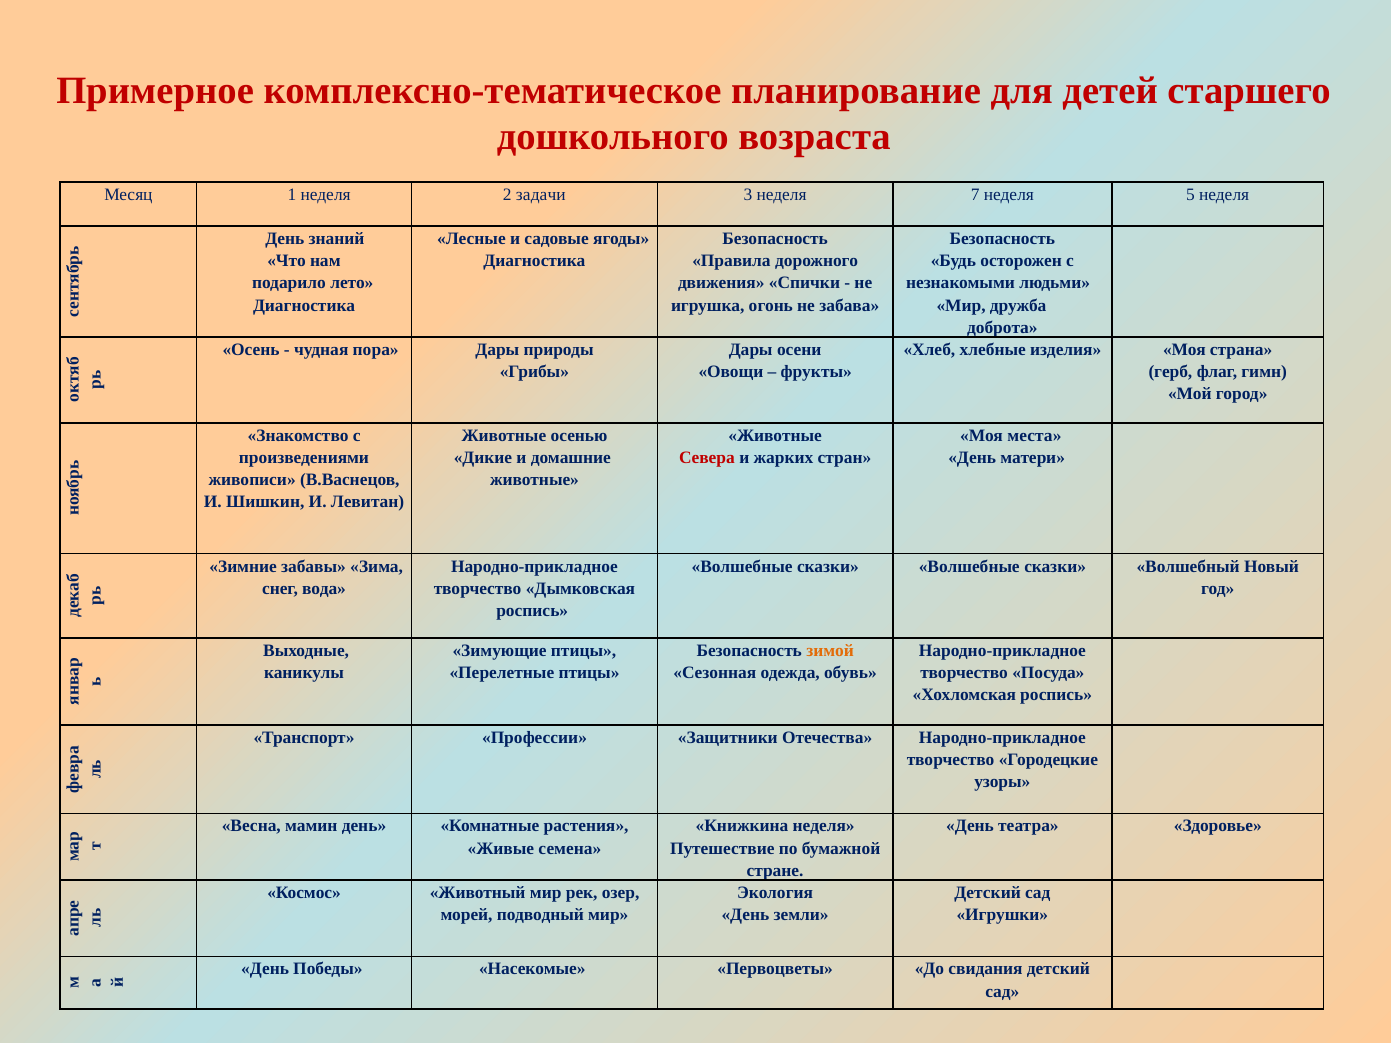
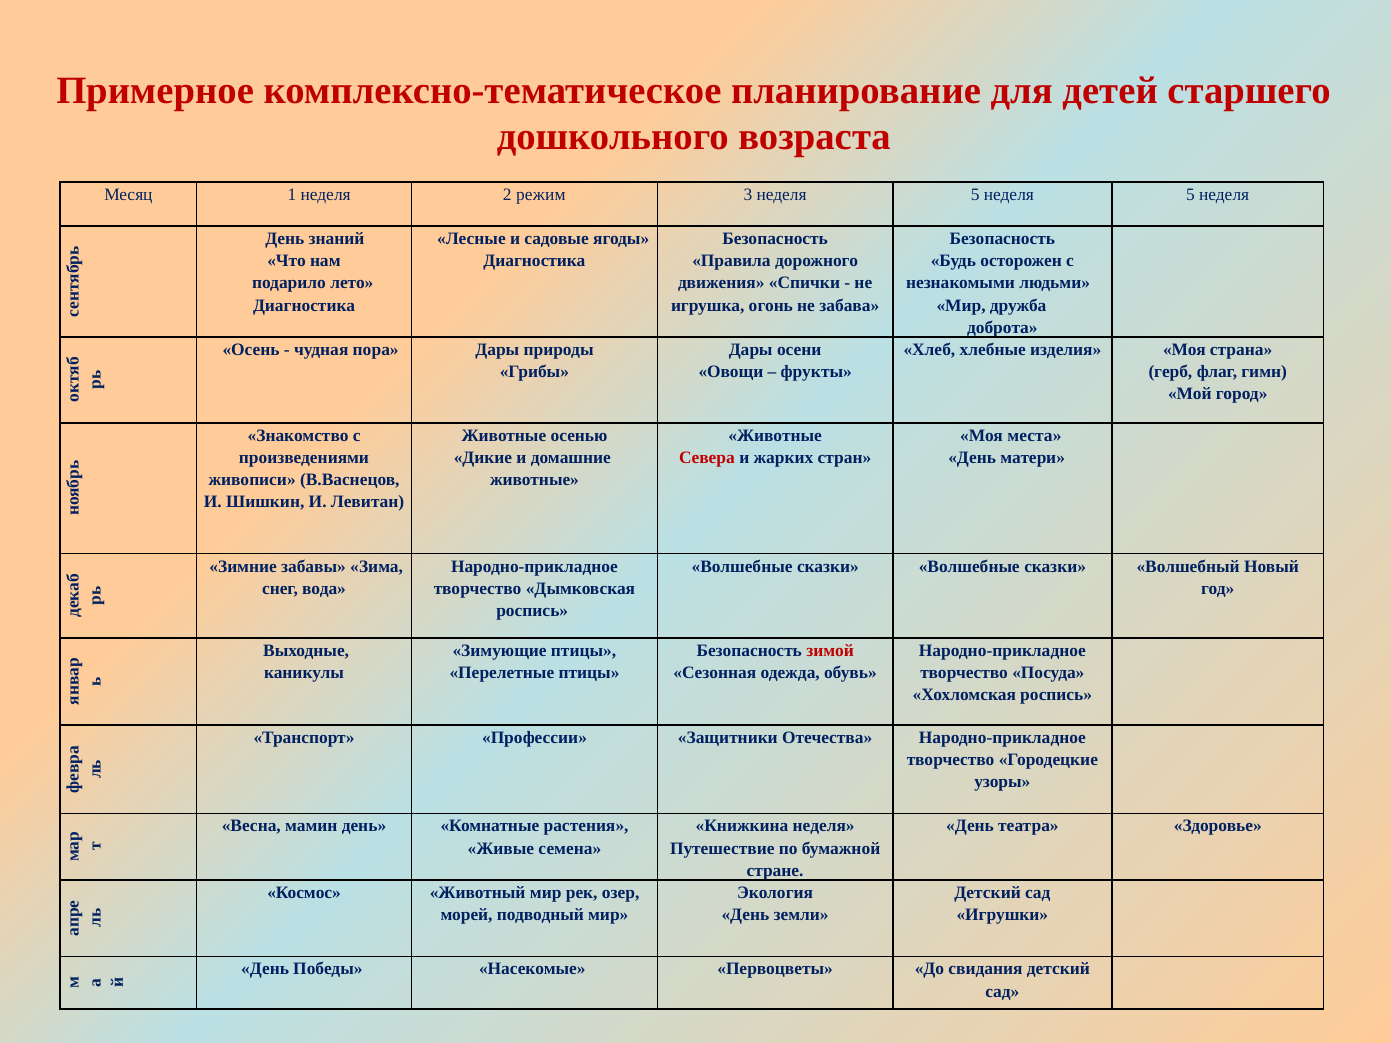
задачи: задачи -> режим
3 неделя 7: 7 -> 5
зимой colour: orange -> red
